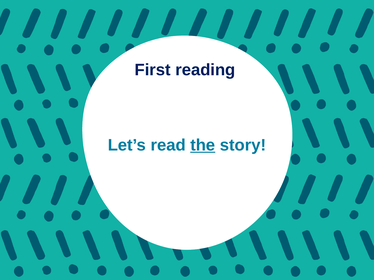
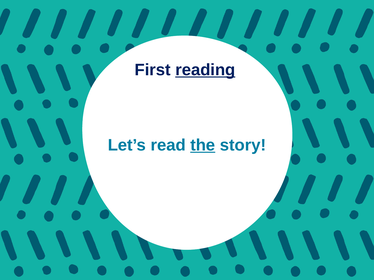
reading underline: none -> present
